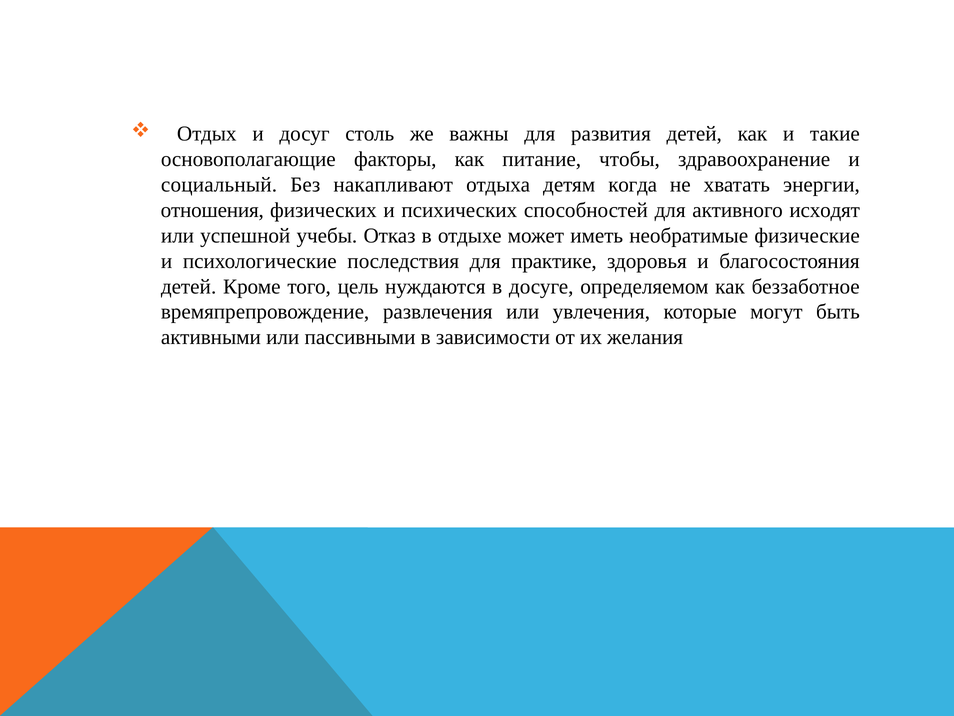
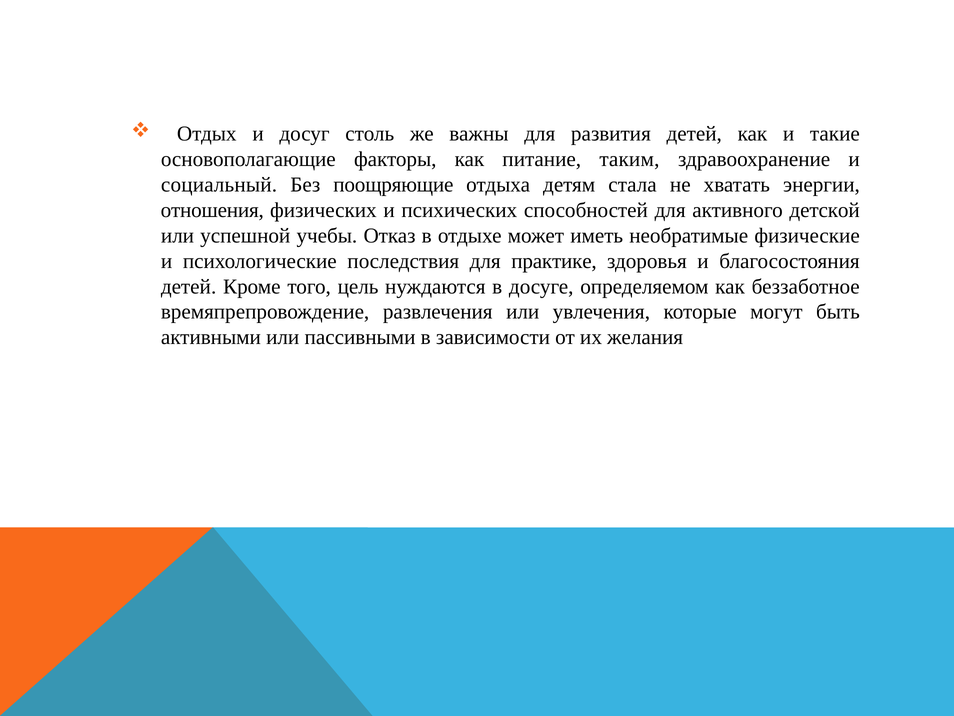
чтобы: чтобы -> таким
накапливают: накапливают -> поощряющие
когда: когда -> стала
исходят: исходят -> детской
